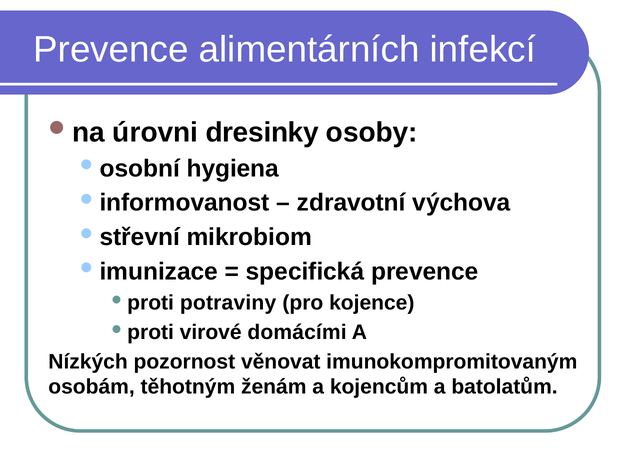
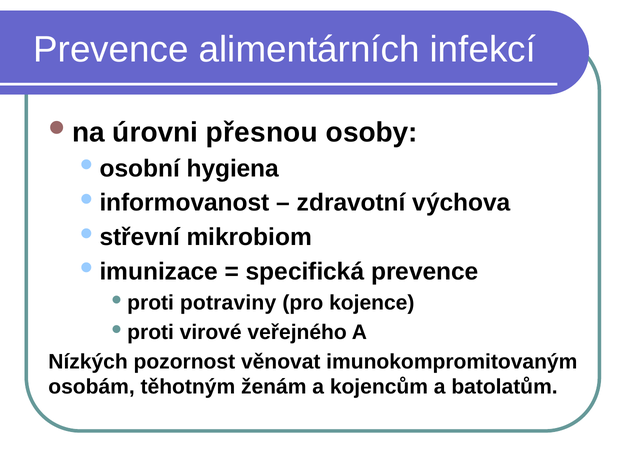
dresinky: dresinky -> přesnou
domácími: domácími -> veřejného
